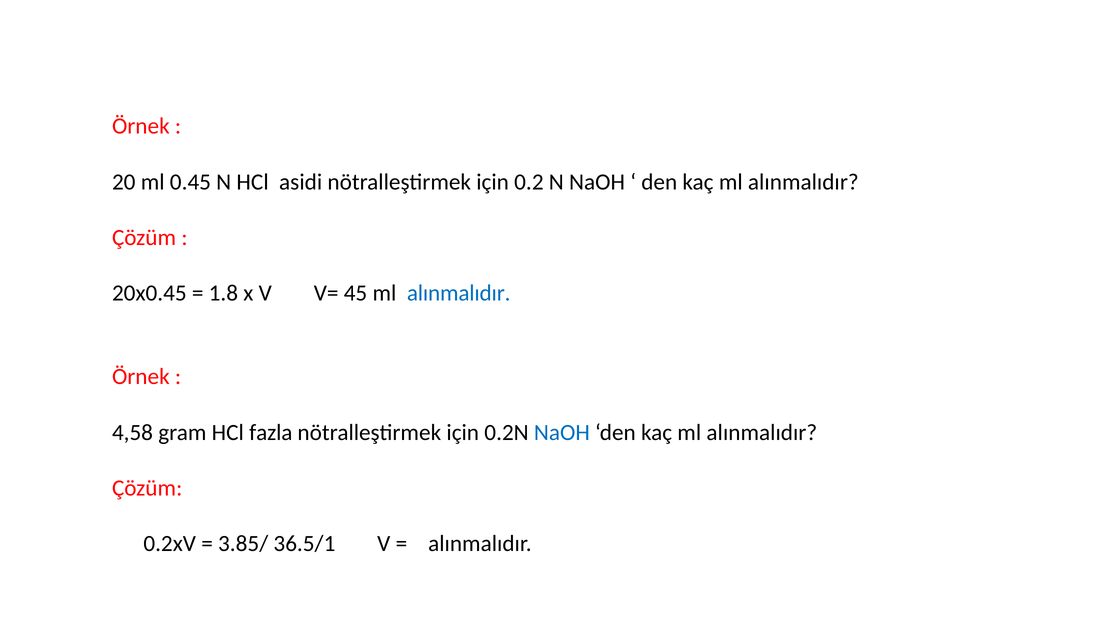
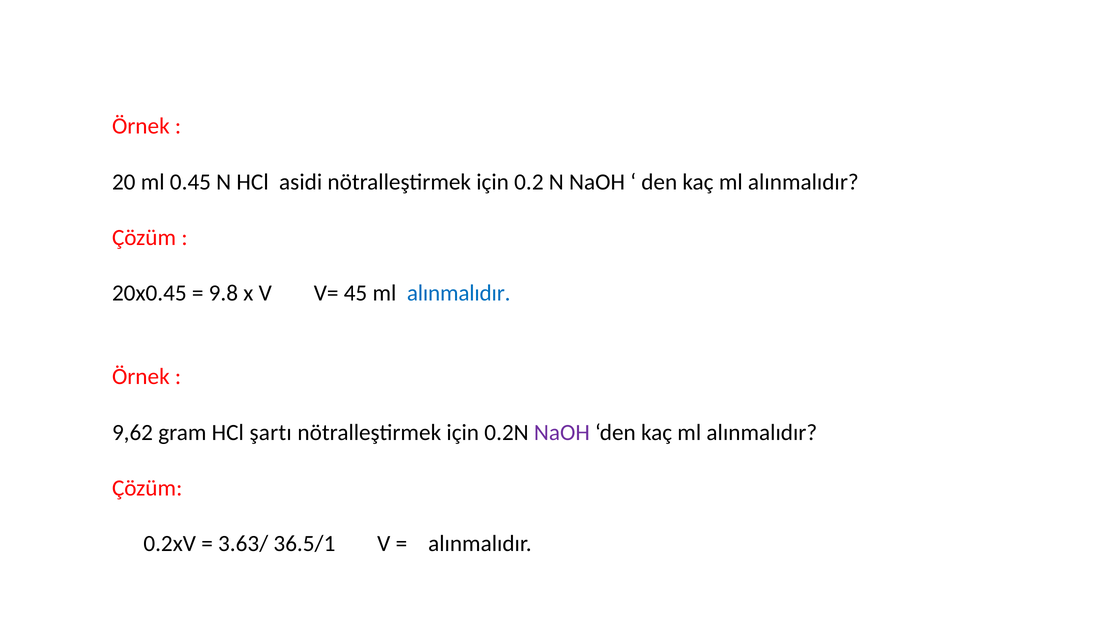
1.8: 1.8 -> 9.8
4,58: 4,58 -> 9,62
fazla: fazla -> şartı
NaOH at (562, 433) colour: blue -> purple
3.85/: 3.85/ -> 3.63/
